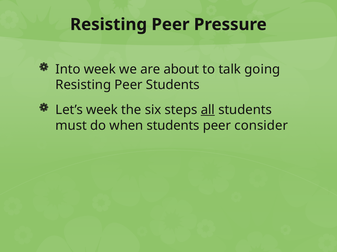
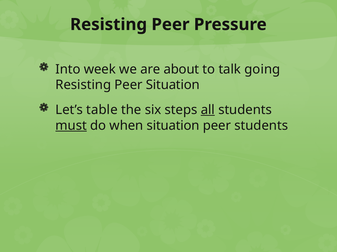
Peer Students: Students -> Situation
Let’s week: week -> table
must underline: none -> present
when students: students -> situation
peer consider: consider -> students
